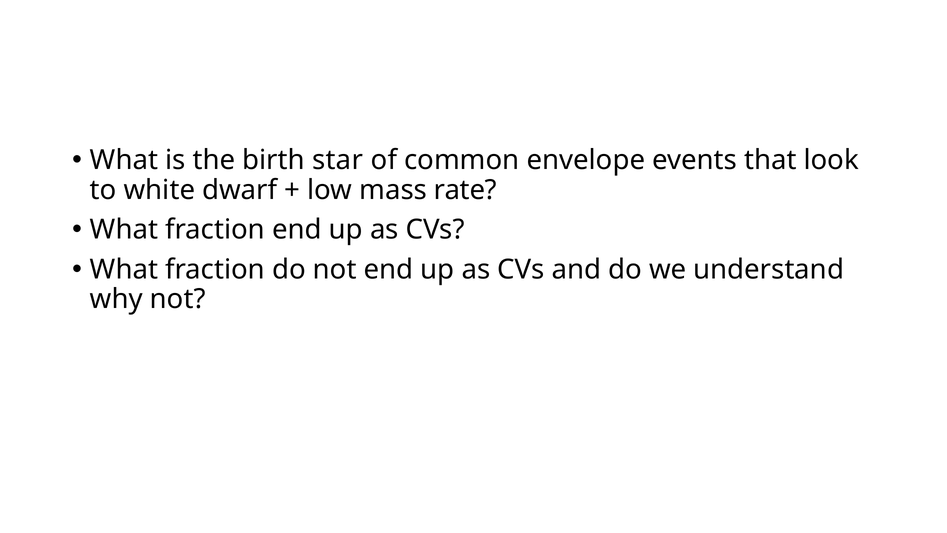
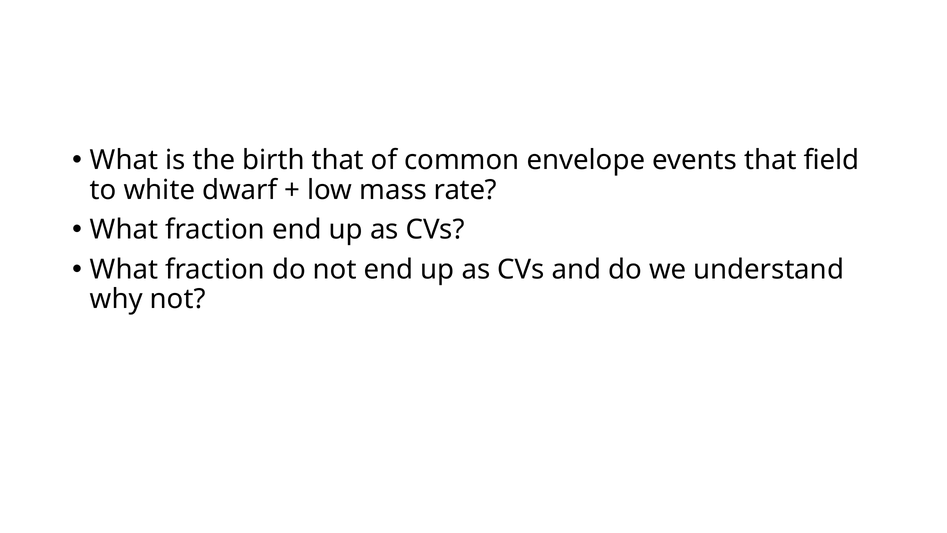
birth star: star -> that
look: look -> field
